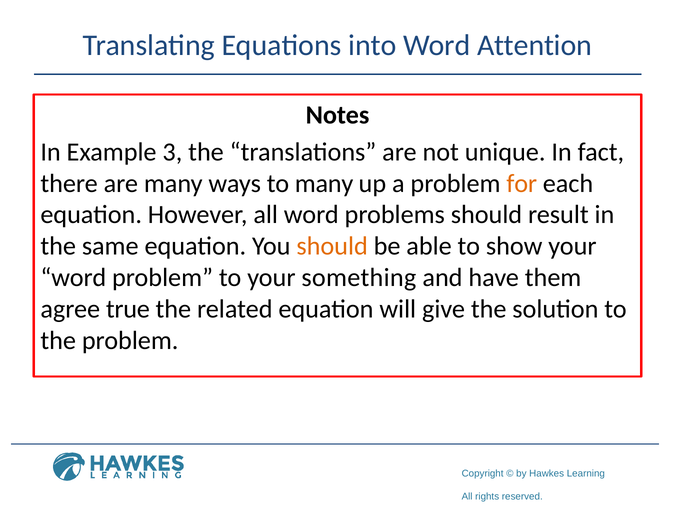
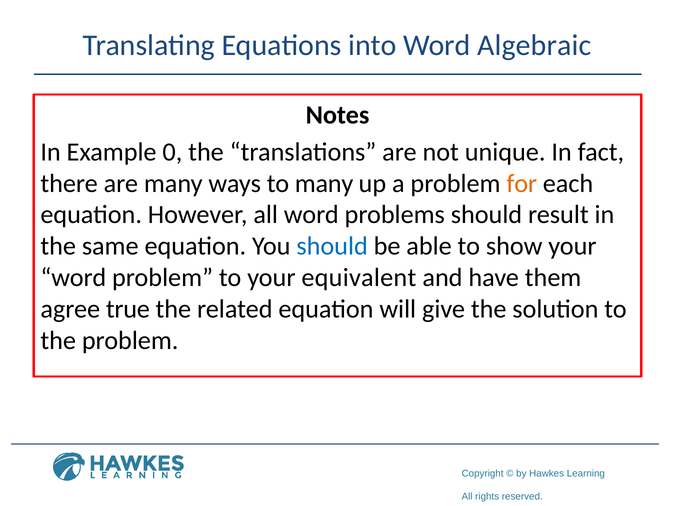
Attention: Attention -> Algebraic
3: 3 -> 0
should at (332, 246) colour: orange -> blue
something: something -> equivalent
